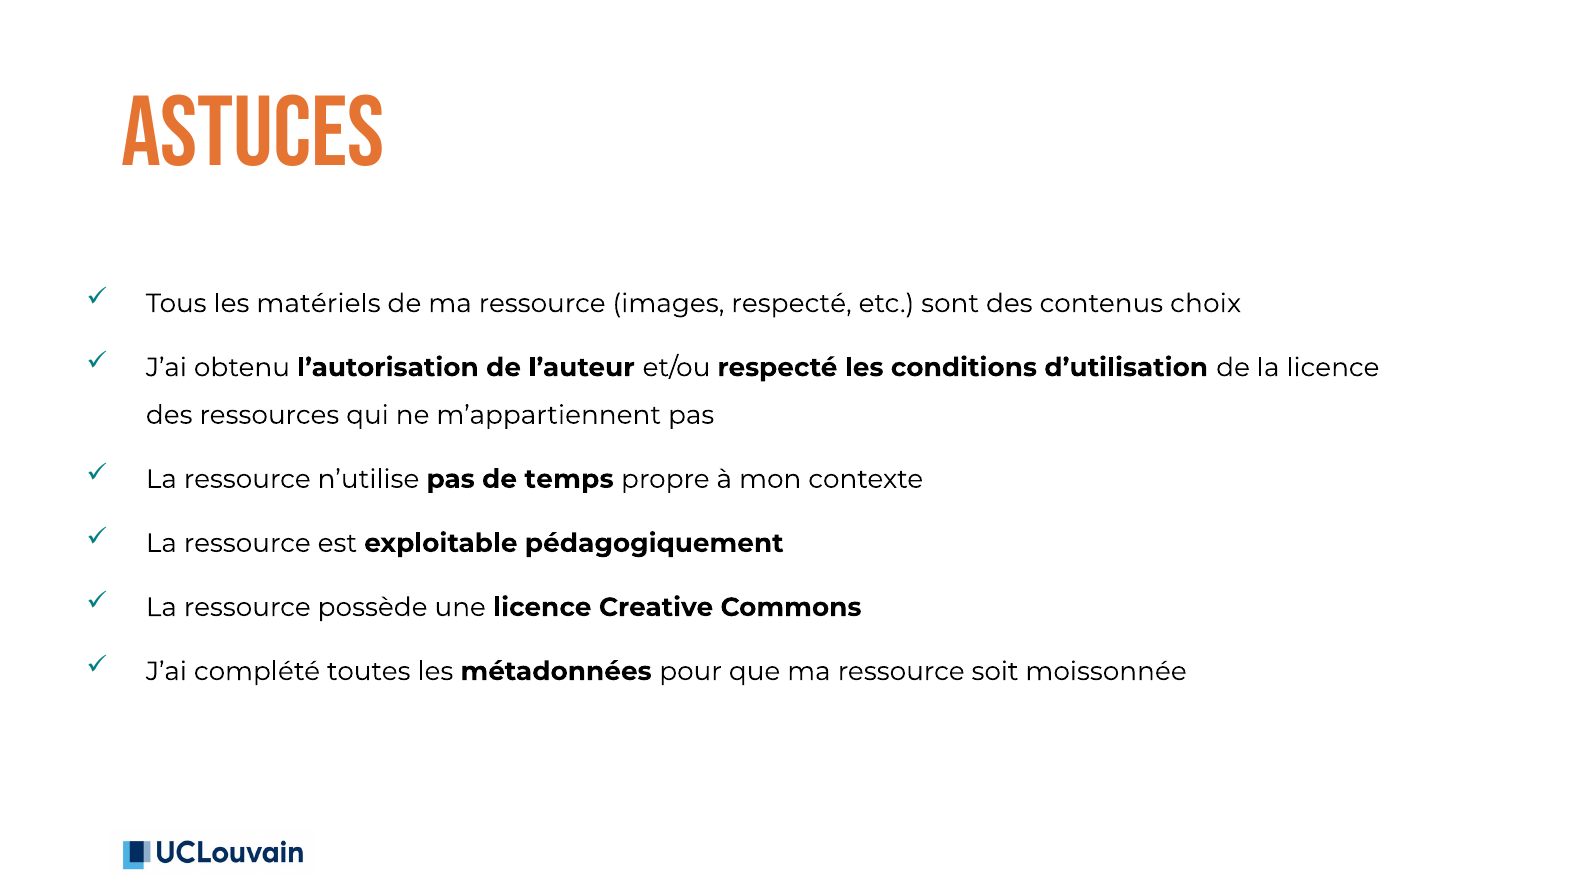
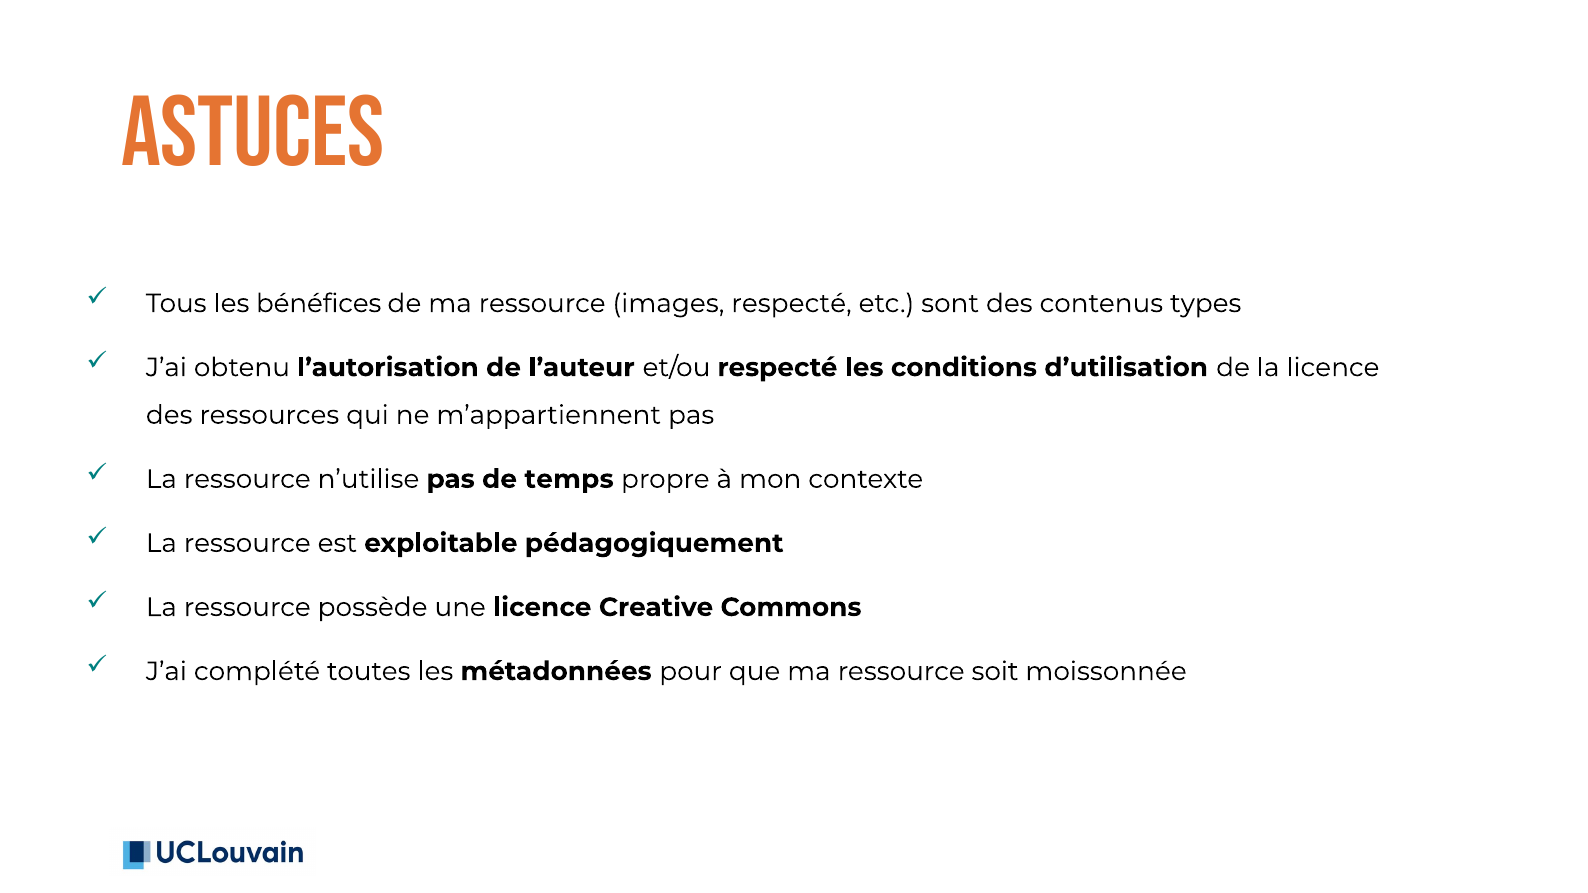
matériels: matériels -> bénéfices
choix: choix -> types
